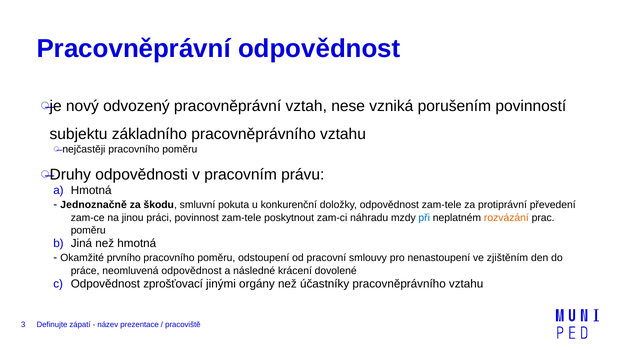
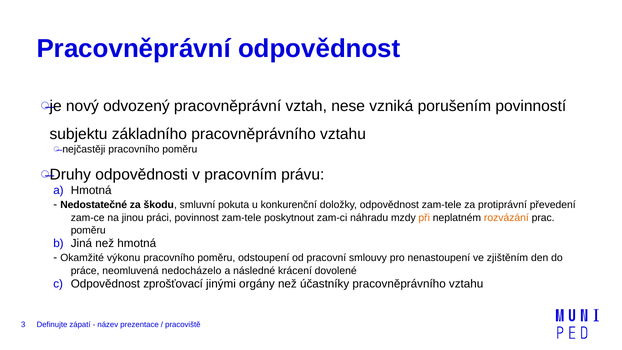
Jednoznačně: Jednoznačně -> Nedostatečné
při colour: blue -> orange
prvního: prvního -> výkonu
neomluvená odpovědnost: odpovědnost -> nedocházelo
